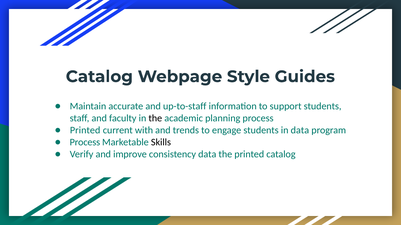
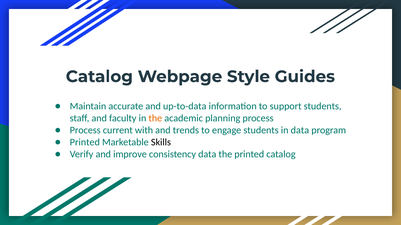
up-to-staff: up-to-staff -> up-to-data
the at (155, 119) colour: black -> orange
Printed at (85, 131): Printed -> Process
Process at (85, 143): Process -> Printed
